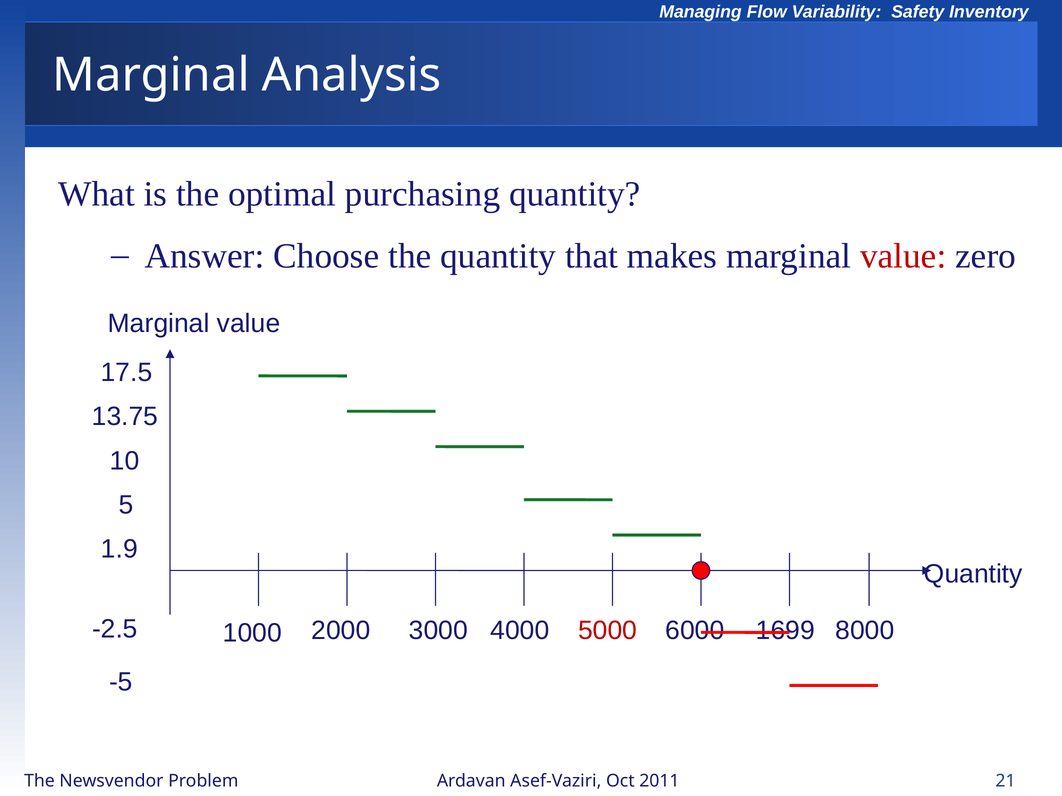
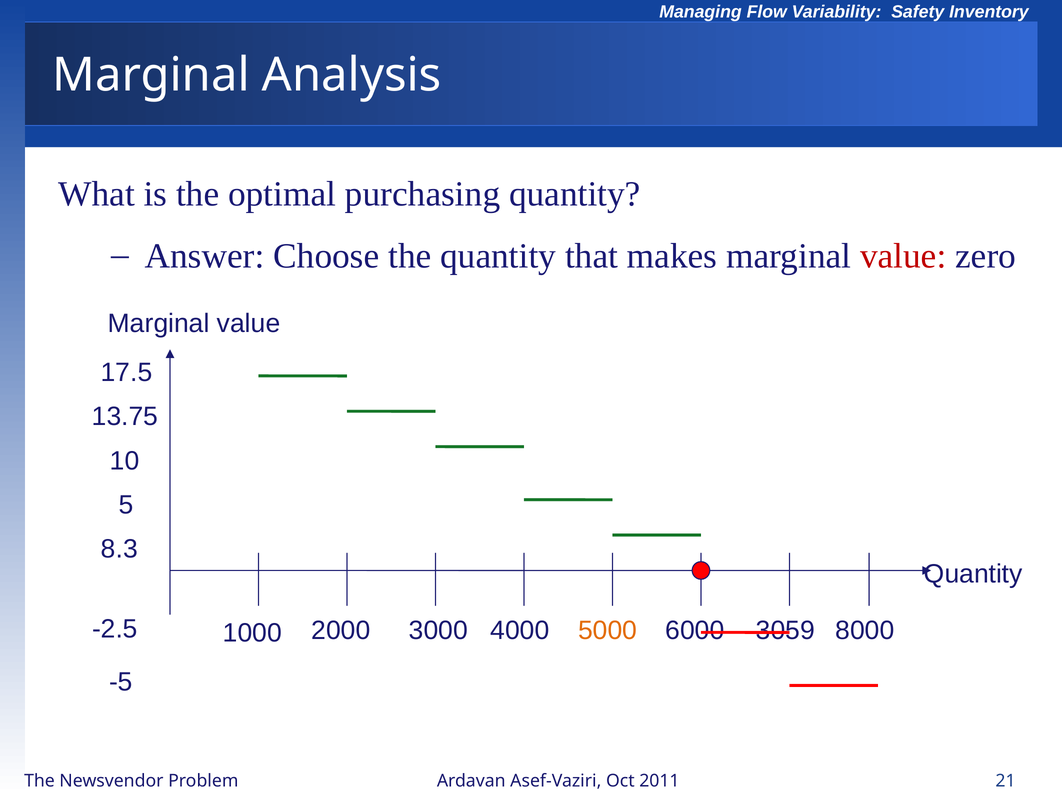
1.9: 1.9 -> 8.3
5000 colour: red -> orange
1699: 1699 -> 3059
